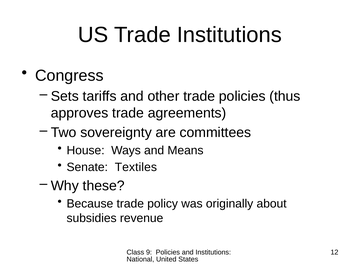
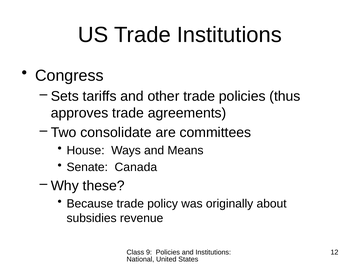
sovereignty: sovereignty -> consolidate
Textiles: Textiles -> Canada
